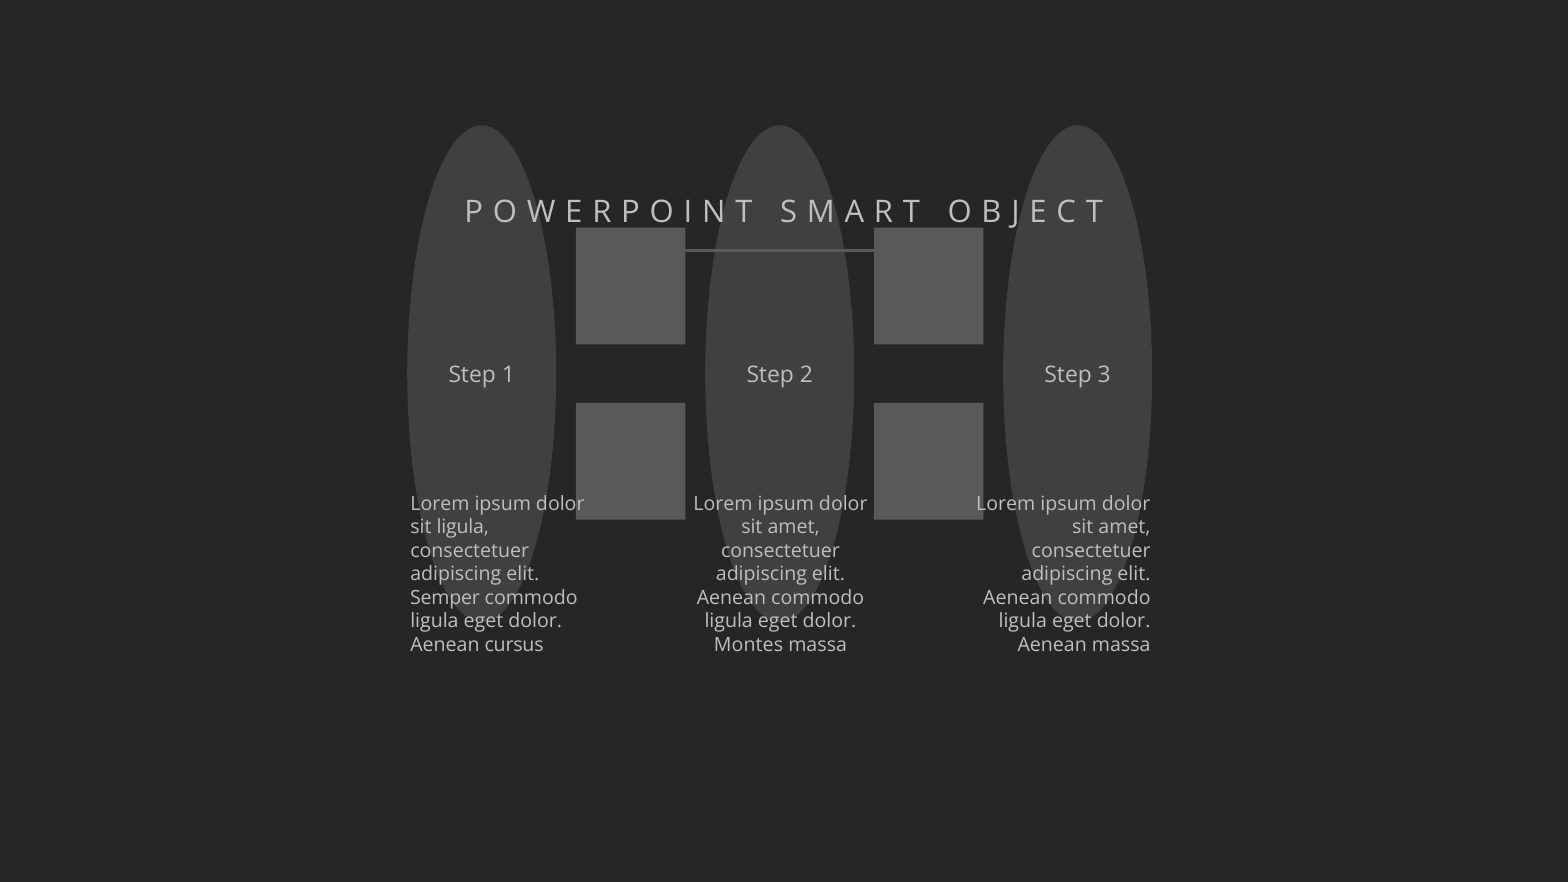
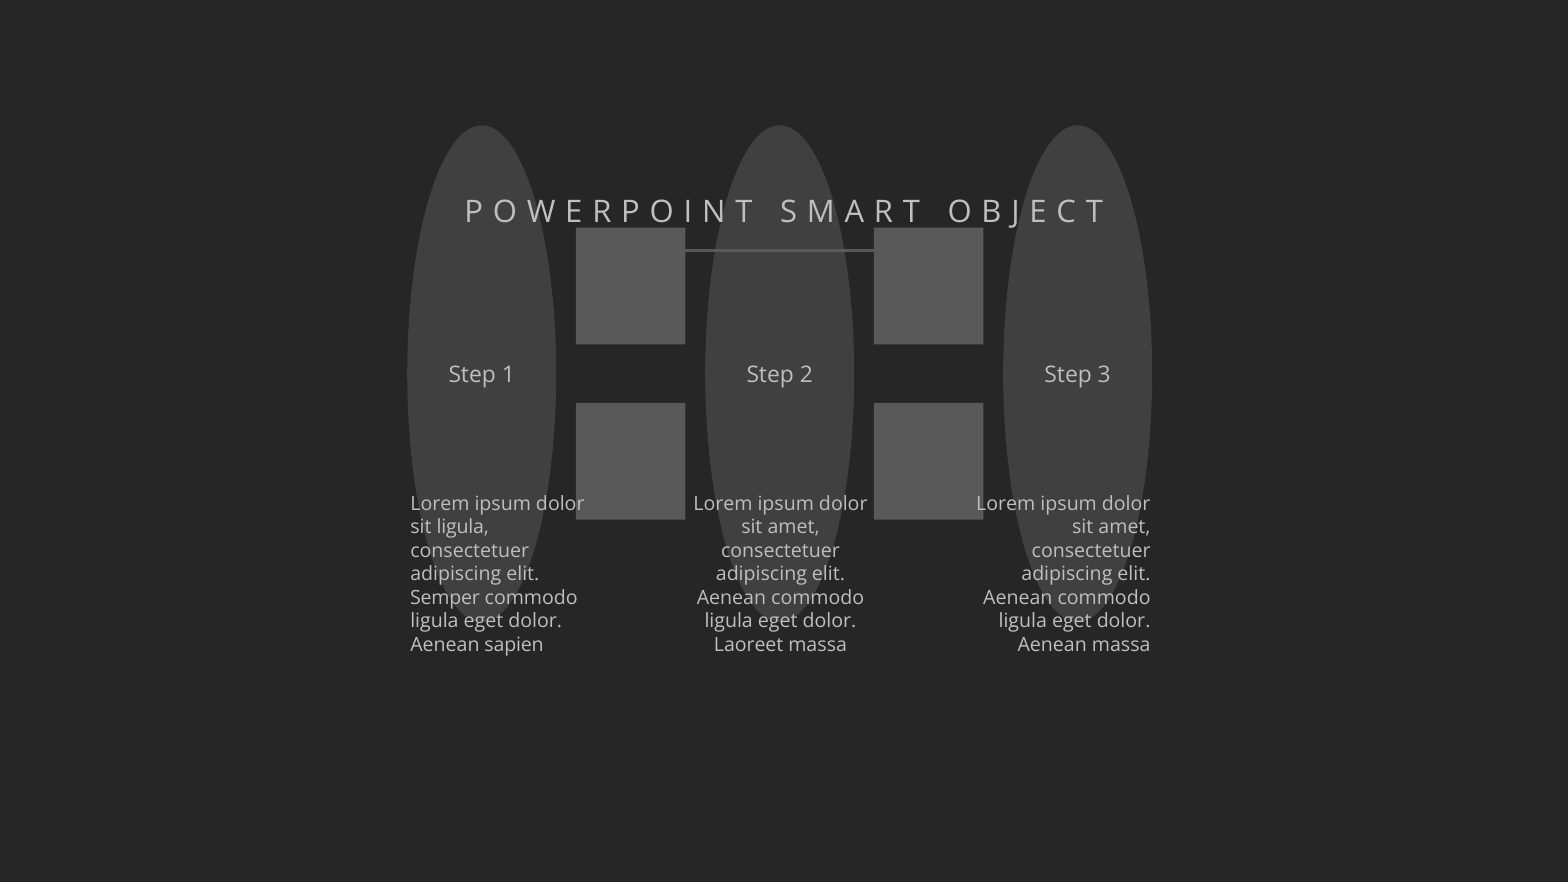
cursus: cursus -> sapien
Montes: Montes -> Laoreet
